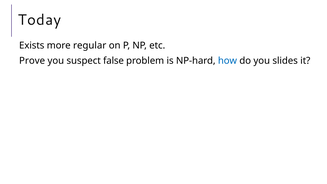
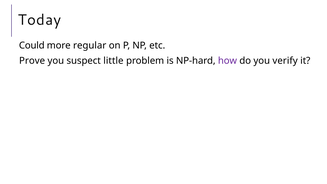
Exists: Exists -> Could
false: false -> little
how colour: blue -> purple
slides: slides -> verify
